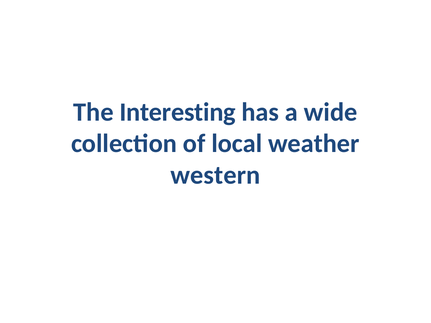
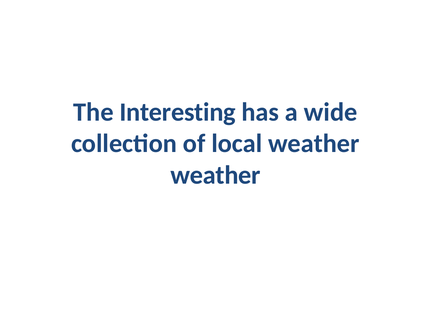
western at (215, 175): western -> weather
